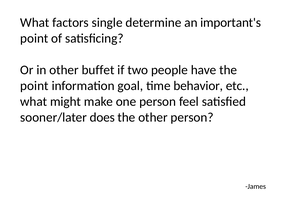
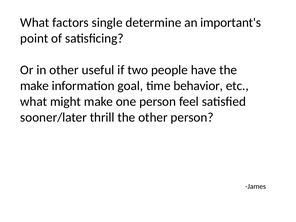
buffet: buffet -> useful
point at (34, 86): point -> make
does: does -> thrill
